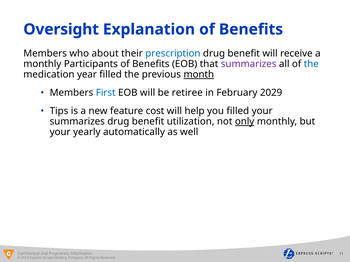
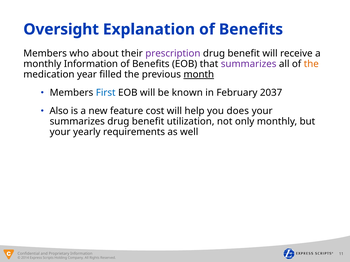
prescription colour: blue -> purple
monthly Participants: Participants -> Information
the at (311, 64) colour: blue -> orange
retiree: retiree -> known
2029: 2029 -> 2037
Tips: Tips -> Also
you filled: filled -> does
only underline: present -> none
automatically: automatically -> requirements
